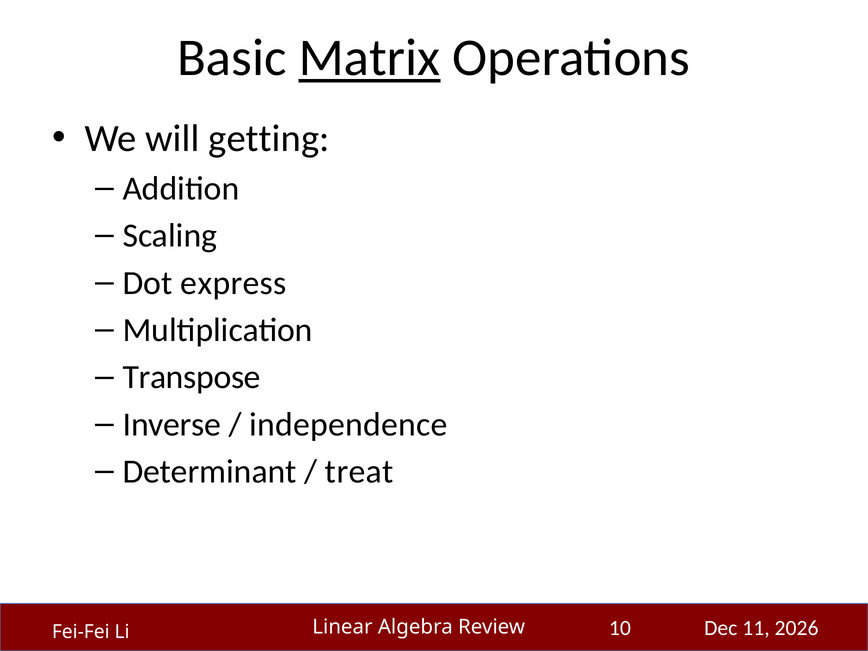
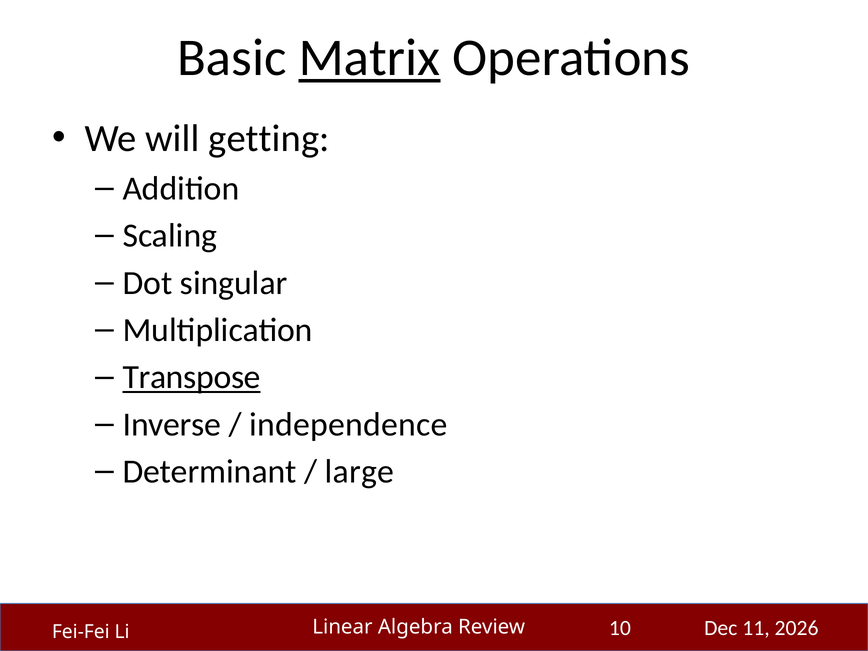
express: express -> singular
Transpose underline: none -> present
treat: treat -> large
